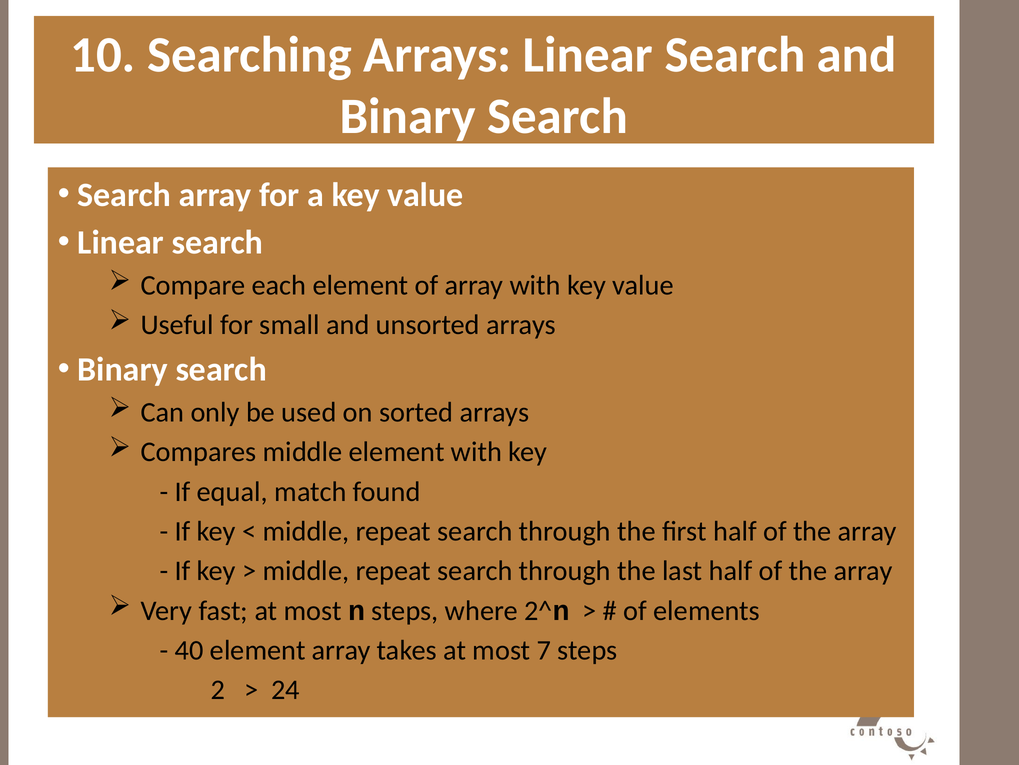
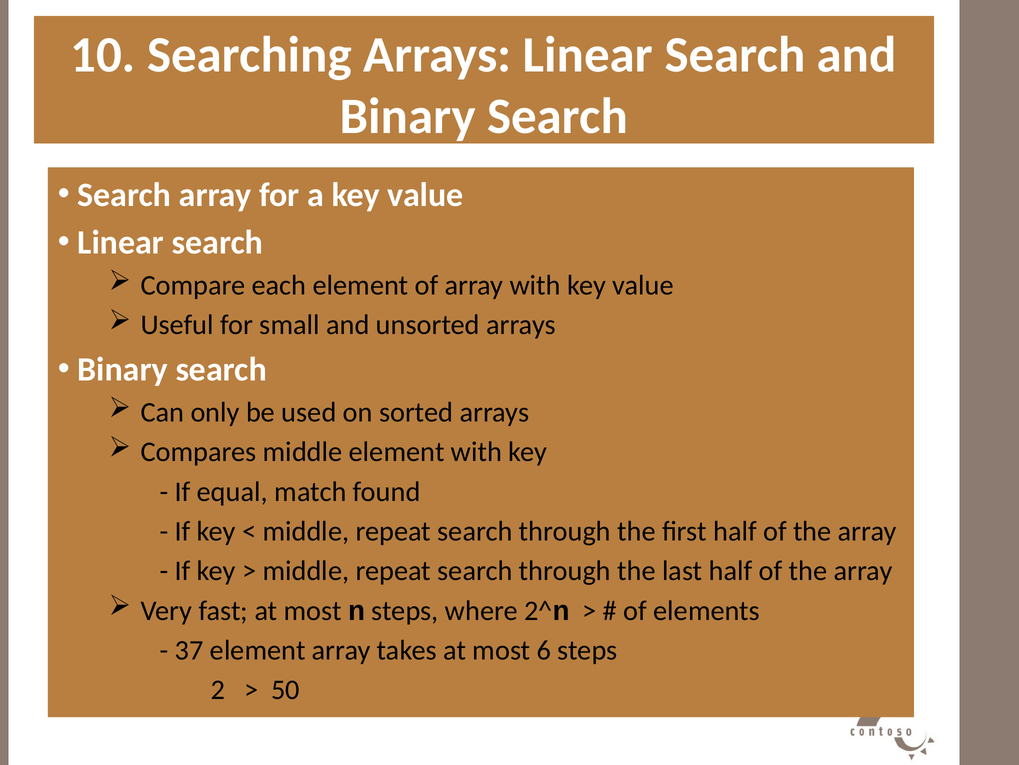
40: 40 -> 37
7: 7 -> 6
24: 24 -> 50
